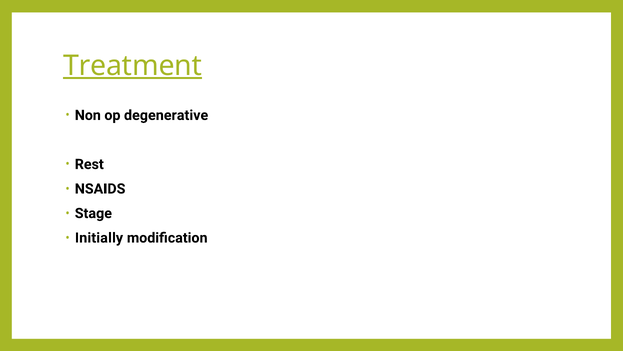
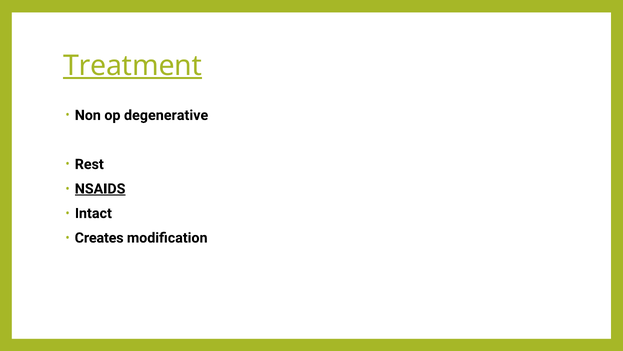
NSAIDS underline: none -> present
Stage: Stage -> Intact
Initially: Initially -> Creates
